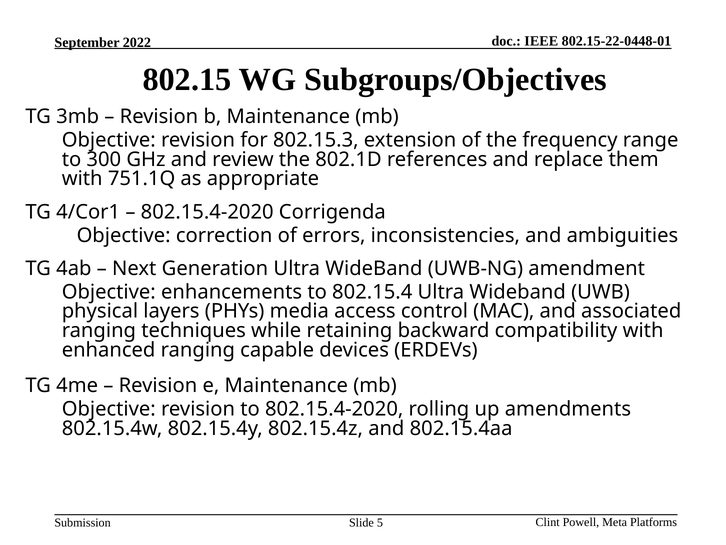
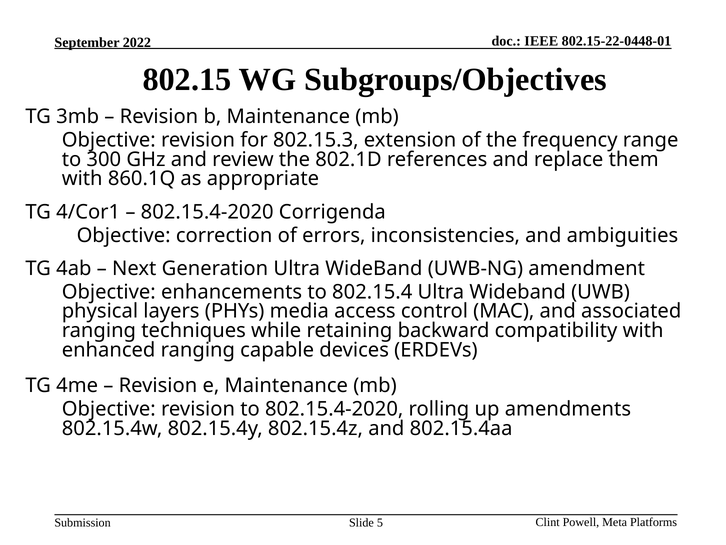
751.1Q: 751.1Q -> 860.1Q
